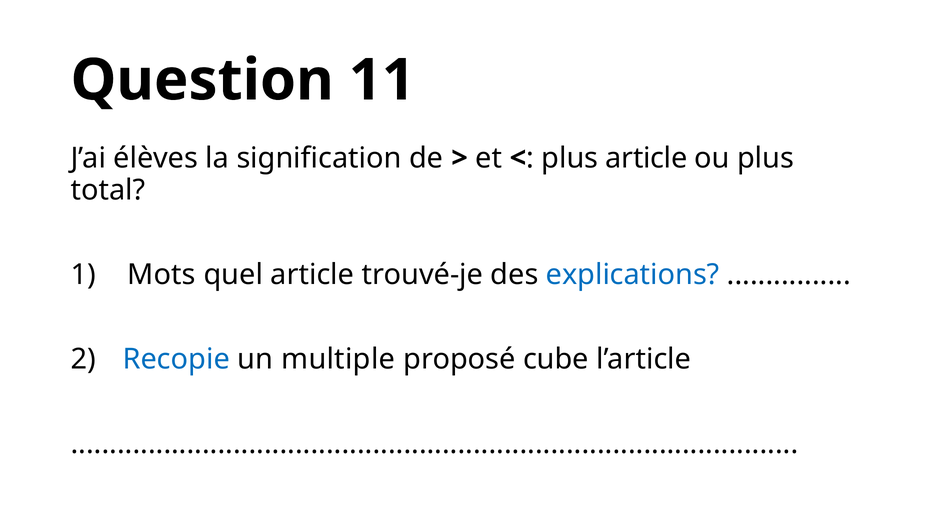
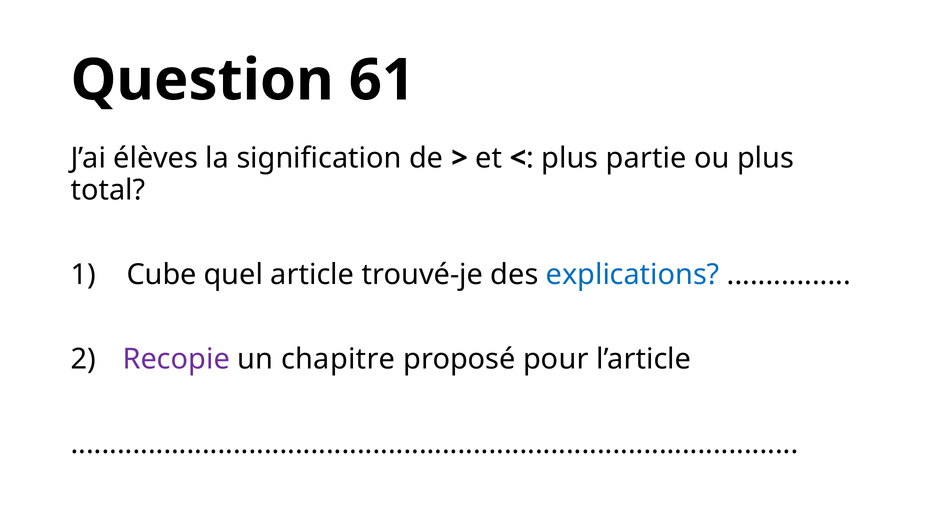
11: 11 -> 61
plus article: article -> partie
Mots: Mots -> Cube
Recopie colour: blue -> purple
multiple: multiple -> chapitre
cube: cube -> pour
